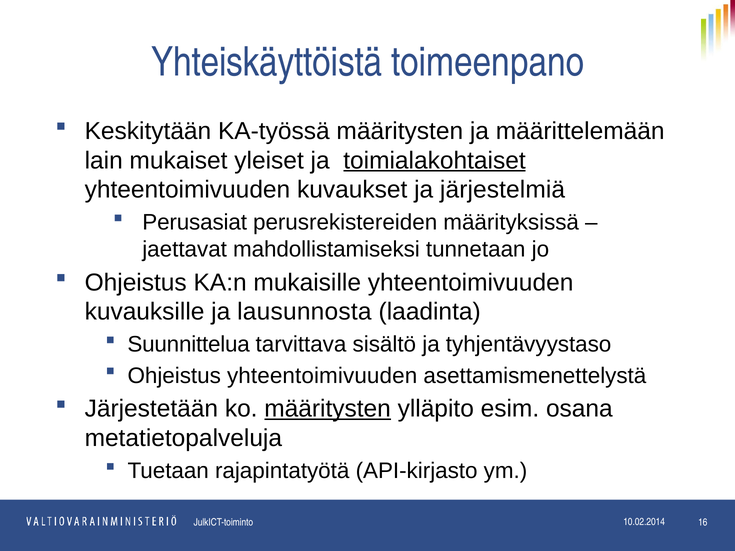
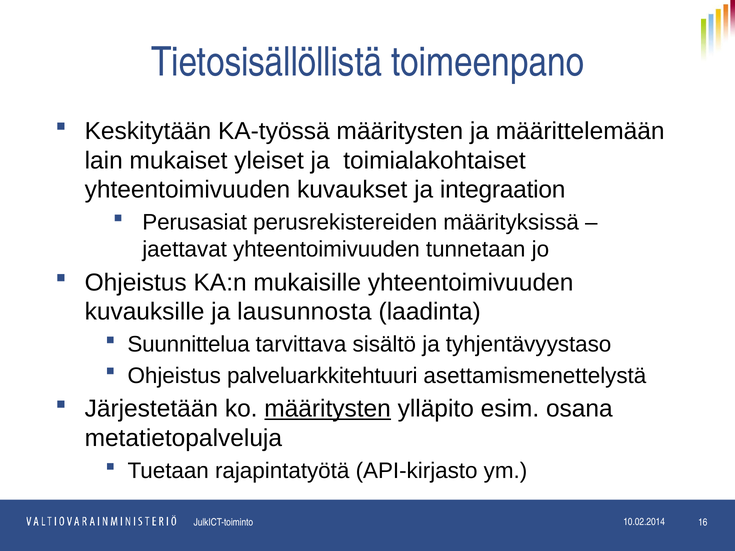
Yhteiskäyttöistä: Yhteiskäyttöistä -> Tietosisällöllistä
toimialakohtaiset underline: present -> none
järjestelmiä: järjestelmiä -> integraation
jaettavat mahdollistamiseksi: mahdollistamiseksi -> yhteentoimivuuden
Ohjeistus yhteentoimivuuden: yhteentoimivuuden -> palveluarkkitehtuuri
